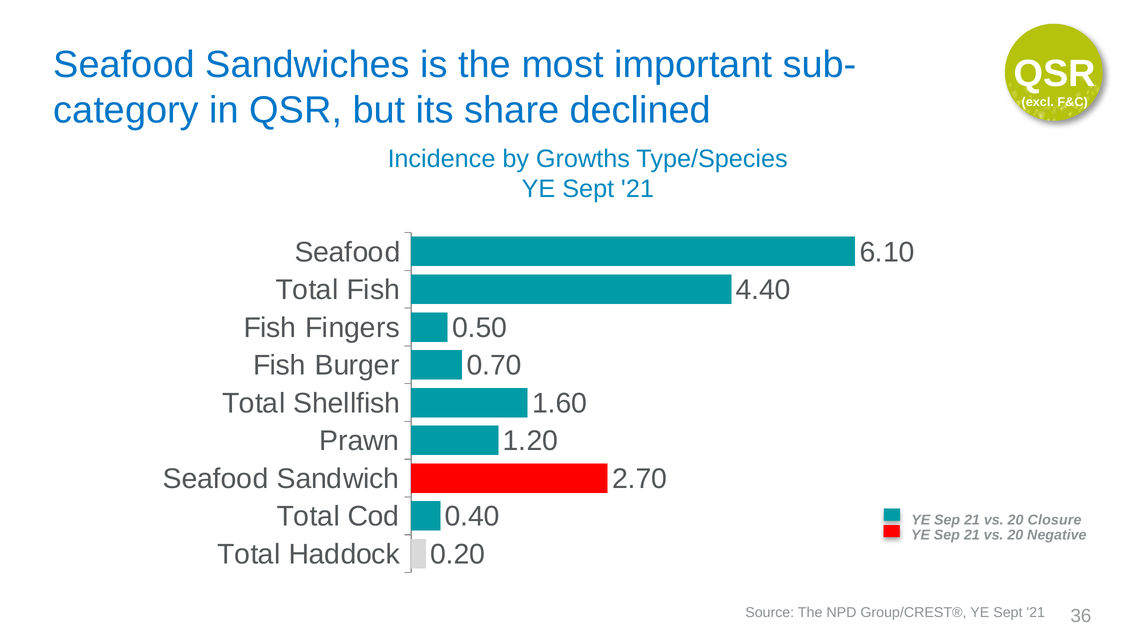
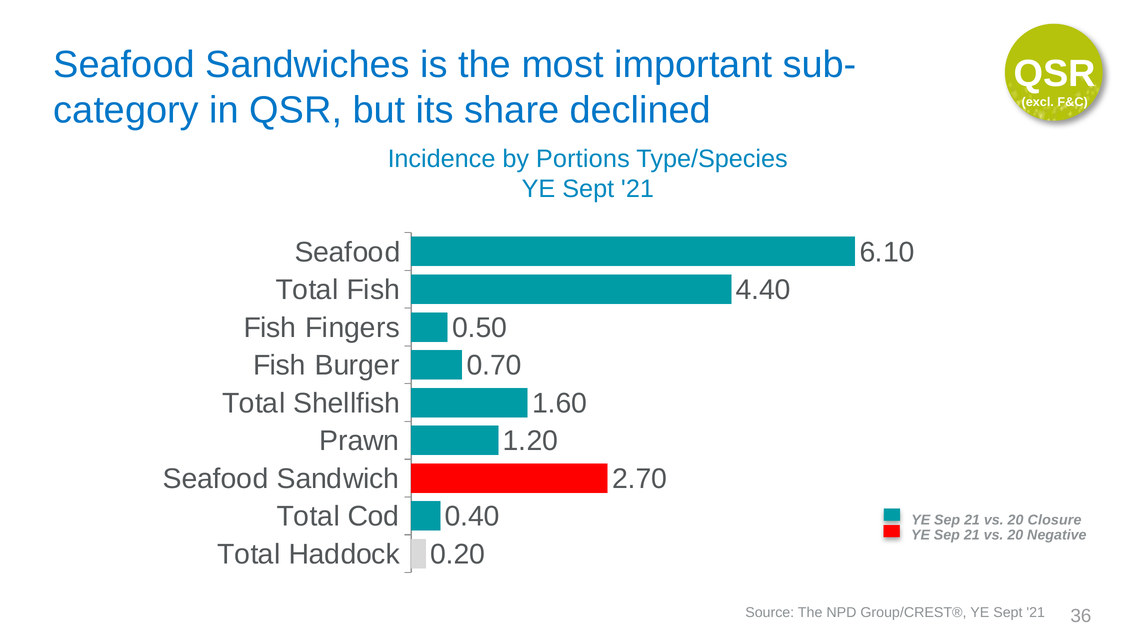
Growths: Growths -> Portions
